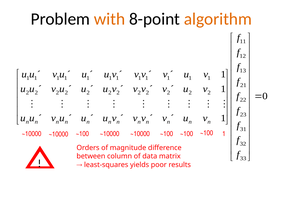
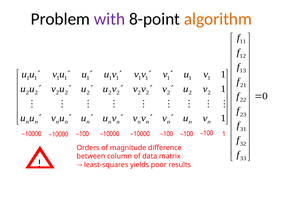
with colour: orange -> purple
